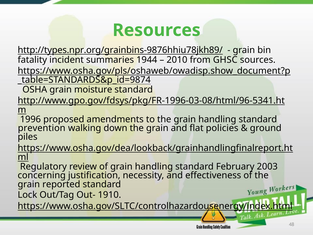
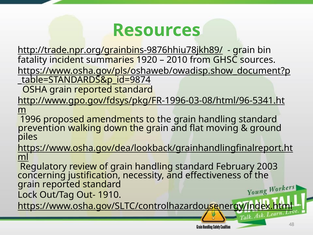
http://types.npr.org/grainbins-9876hhiu78jkh89/: http://types.npr.org/grainbins-9876hhiu78jkh89/ -> http://trade.npr.org/grainbins-9876hhiu78jkh89/
1944: 1944 -> 1920
OSHA grain moisture: moisture -> reported
policies: policies -> moving
